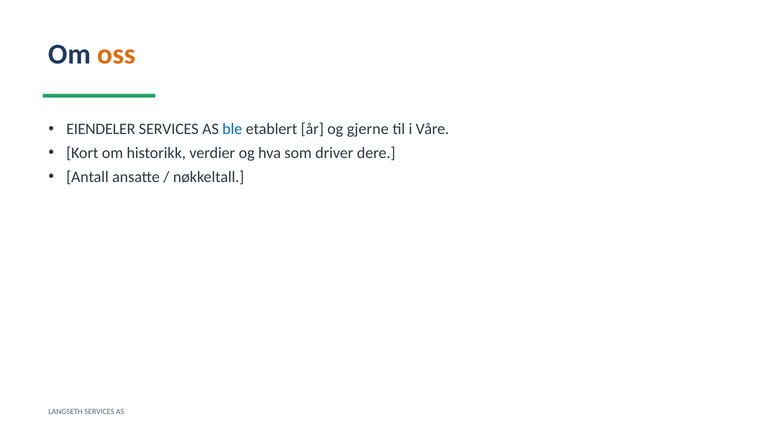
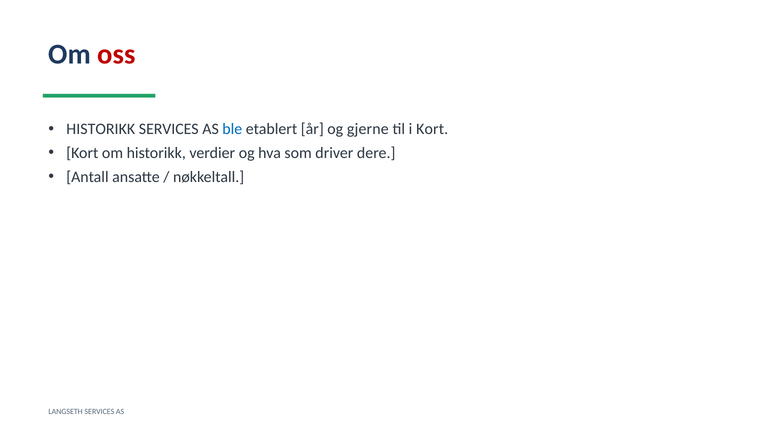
oss colour: orange -> red
EIENDELER at (101, 129): EIENDELER -> HISTORIKK
i Våre: Våre -> Kort
